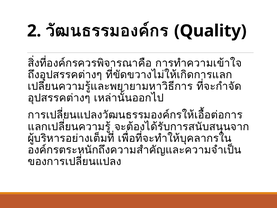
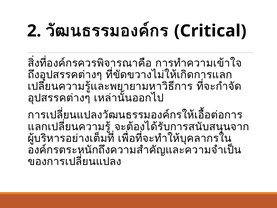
Quality: Quality -> Critical
